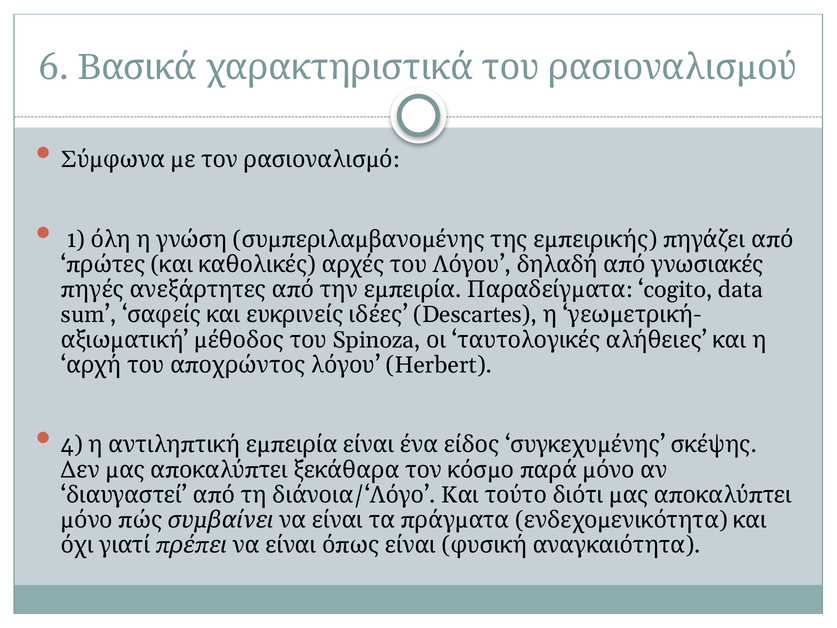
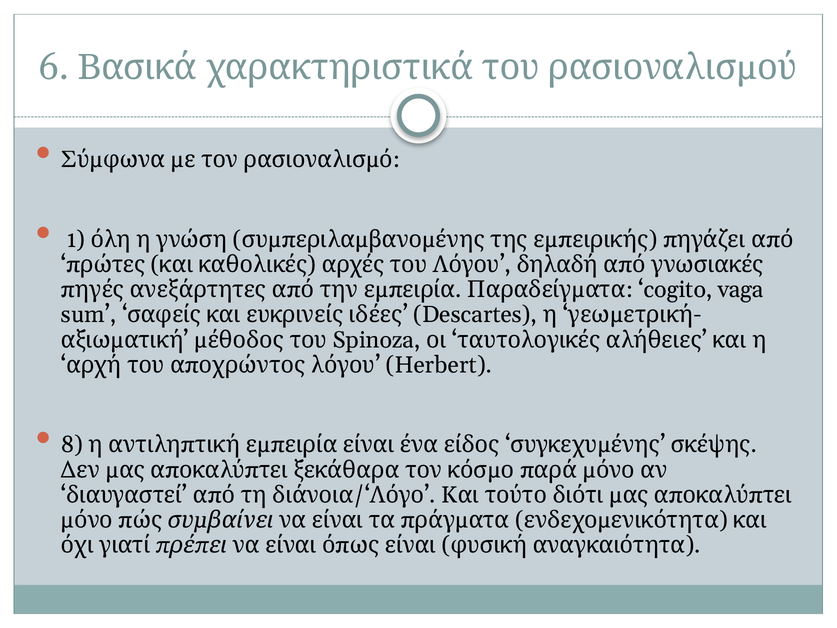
data: data -> vaga
4: 4 -> 8
